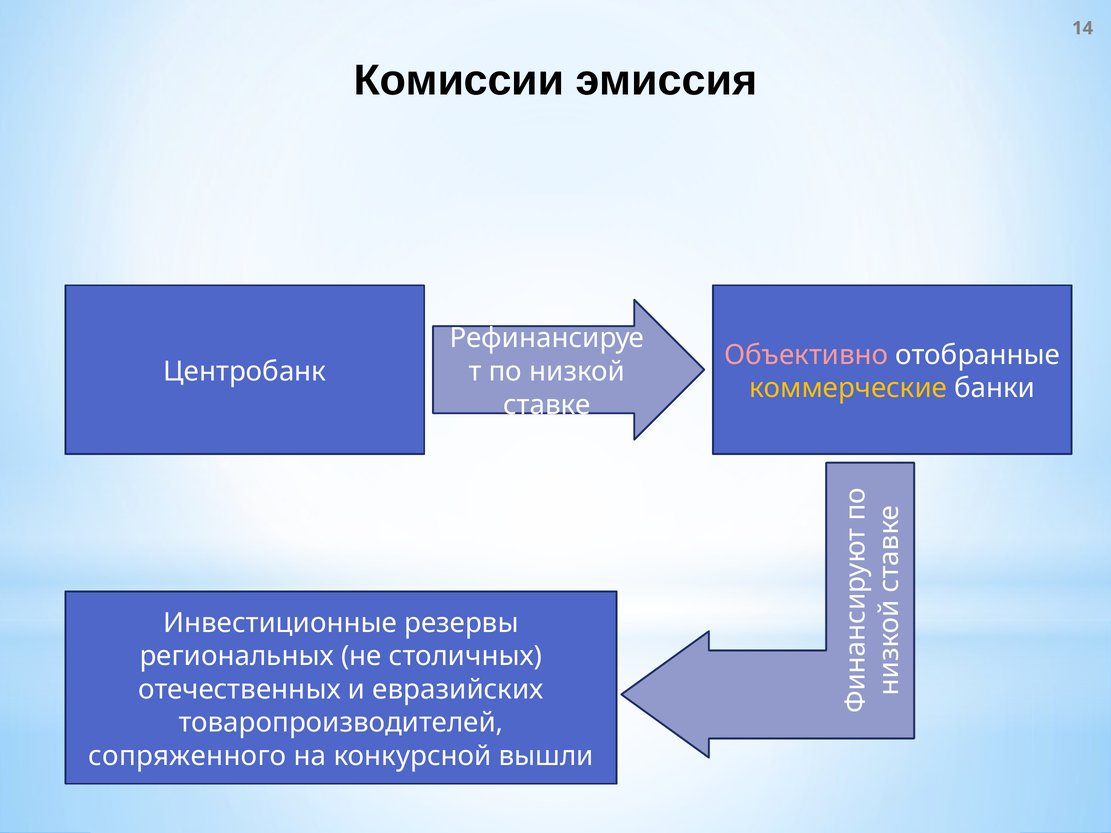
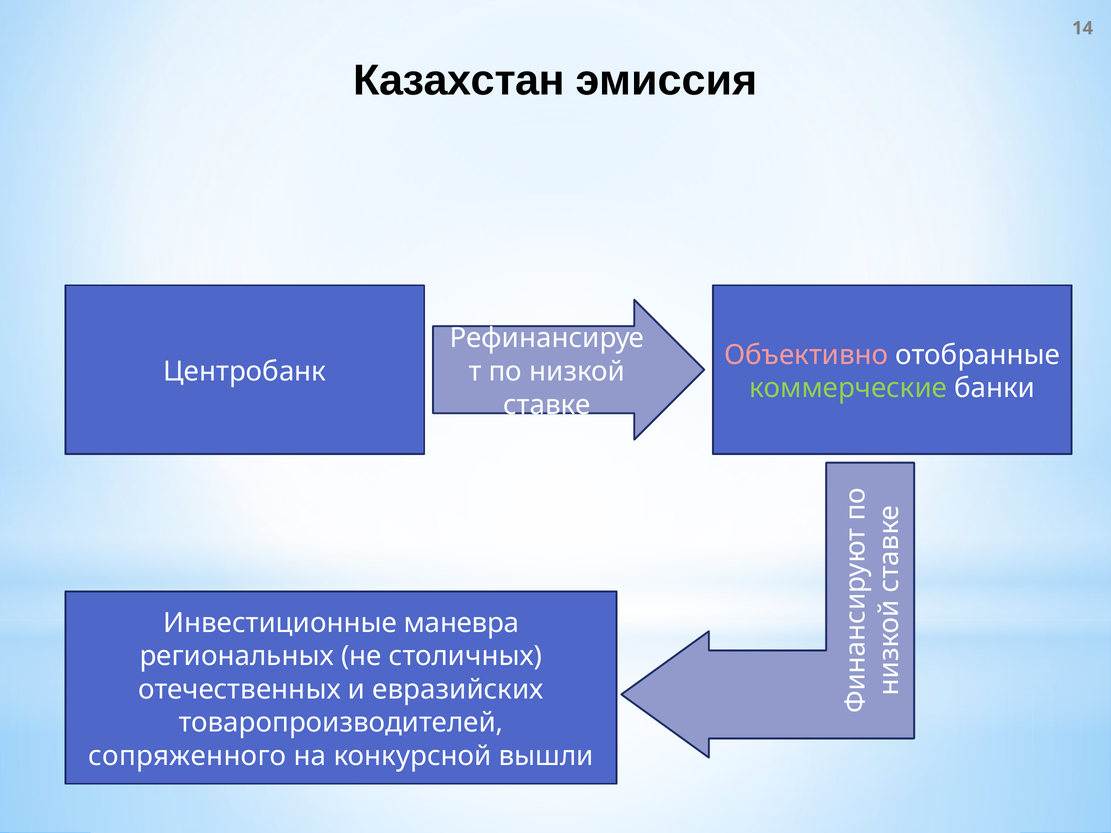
Комиссии: Комиссии -> Казахстан
коммерческие colour: yellow -> light green
резервы: резервы -> маневра
